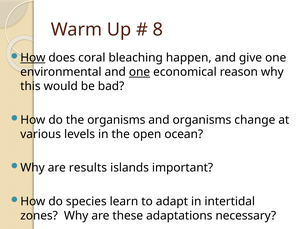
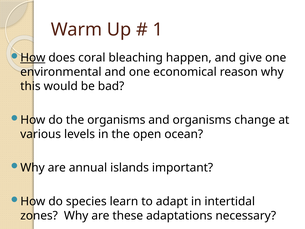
8: 8 -> 1
one at (140, 72) underline: present -> none
results: results -> annual
